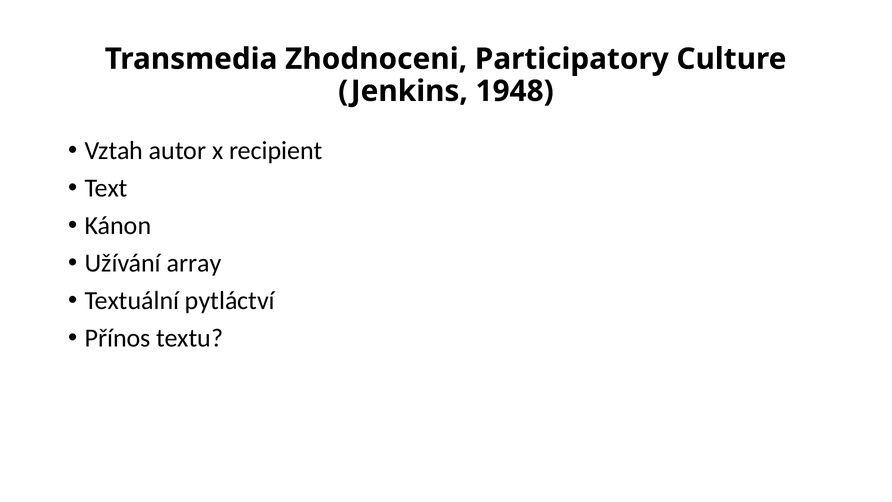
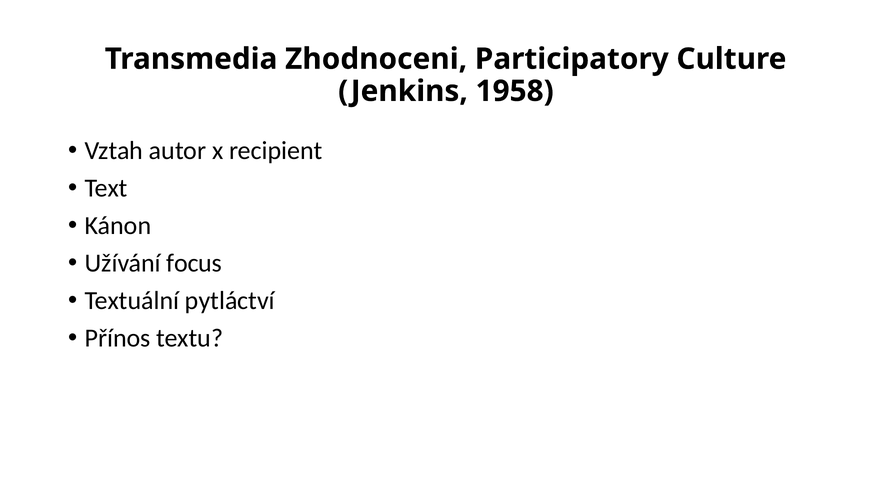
1948: 1948 -> 1958
array: array -> focus
